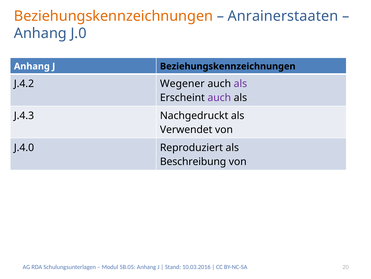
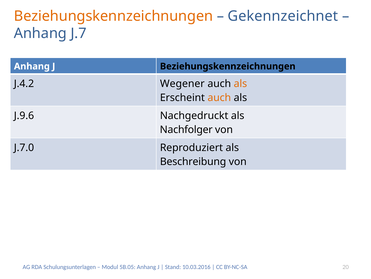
Anrainerstaaten: Anrainerstaaten -> Gekennzeichnet
J.0: J.0 -> J.7
als at (240, 83) colour: purple -> orange
auch at (219, 97) colour: purple -> orange
J.4.3: J.4.3 -> J.9.6
Verwendet: Verwendet -> Nachfolger
J.4.0: J.4.0 -> J.7.0
